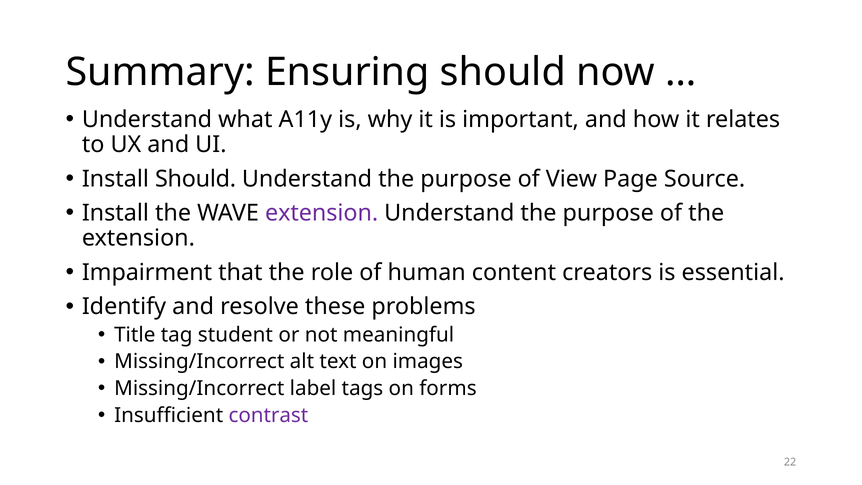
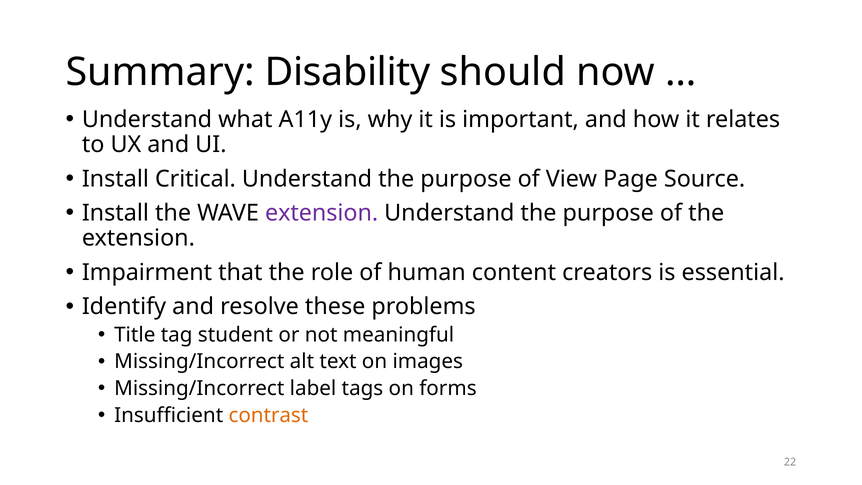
Ensuring: Ensuring -> Disability
Install Should: Should -> Critical
contrast colour: purple -> orange
